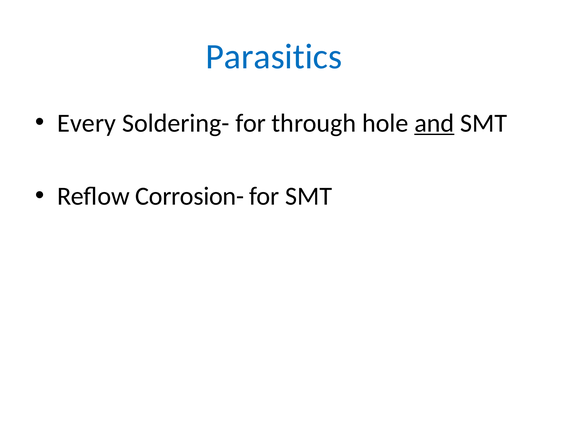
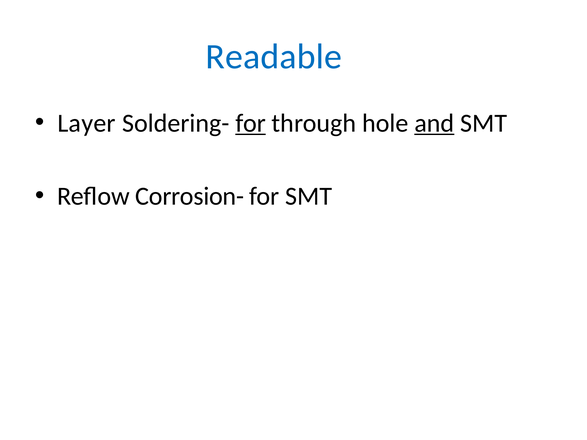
Parasitics: Parasitics -> Readable
Every: Every -> Layer
for at (251, 123) underline: none -> present
